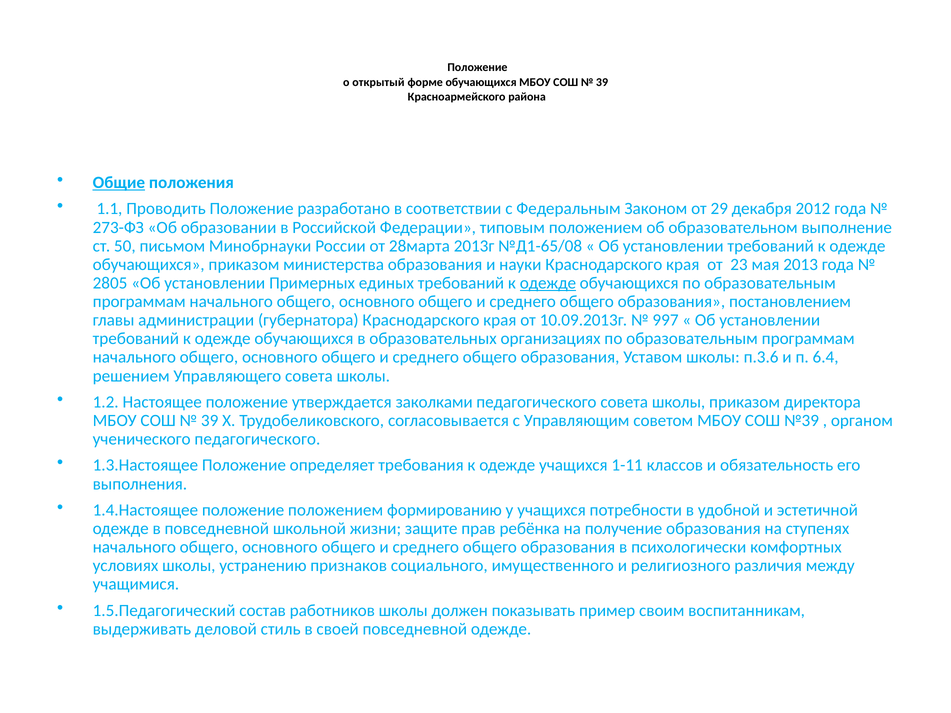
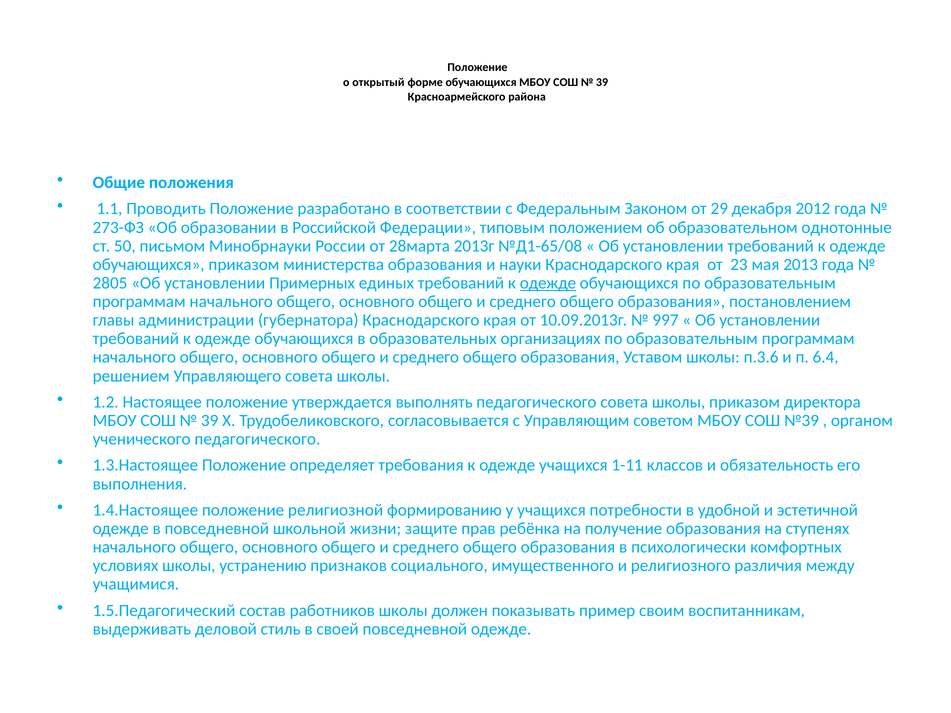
Общие underline: present -> none
выполнение: выполнение -> однотонные
заколками: заколками -> выполнять
положение положением: положением -> религиозной
